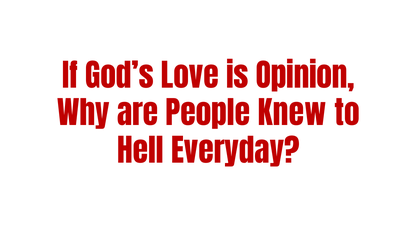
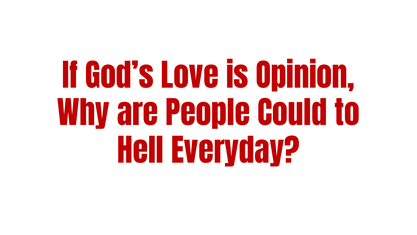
Knew: Knew -> Could
